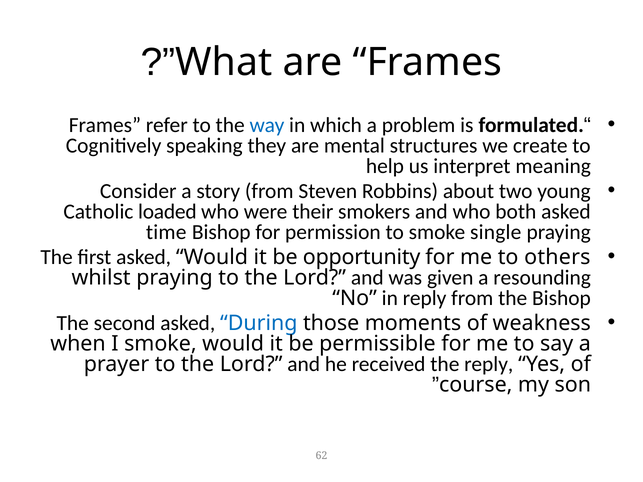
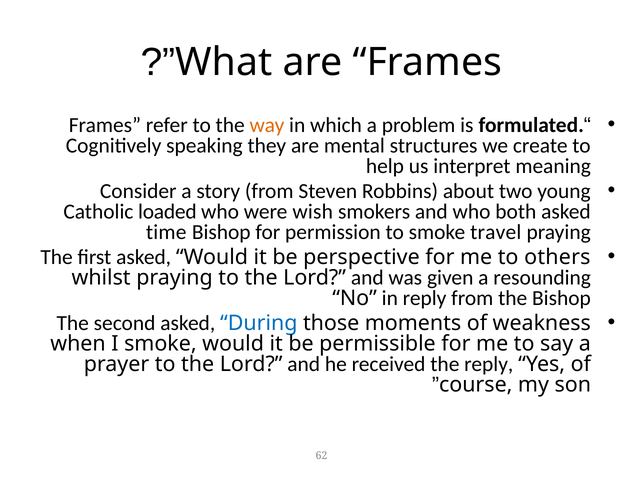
way colour: blue -> orange
their: their -> wish
single: single -> travel
opportunity: opportunity -> perspective
